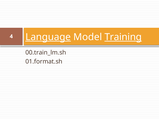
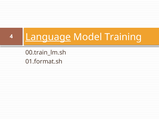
Training underline: present -> none
